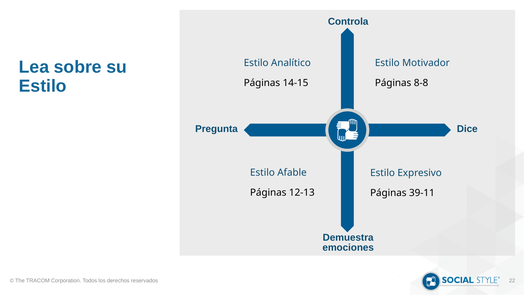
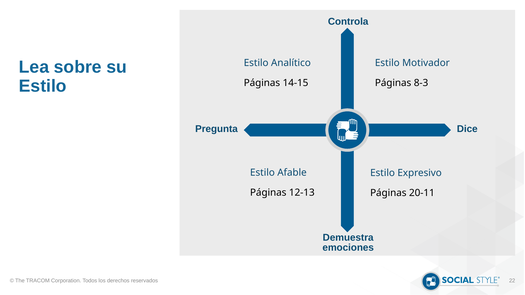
8-8: 8-8 -> 8-3
39-11: 39-11 -> 20-11
